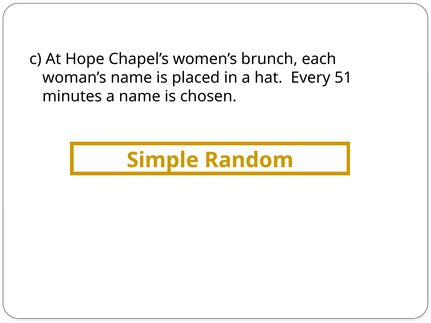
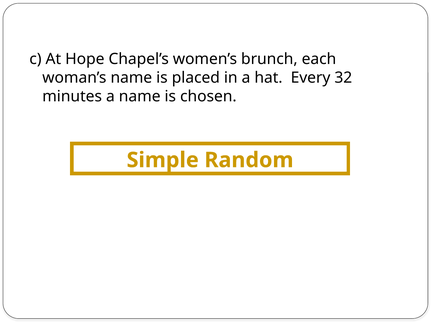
51: 51 -> 32
